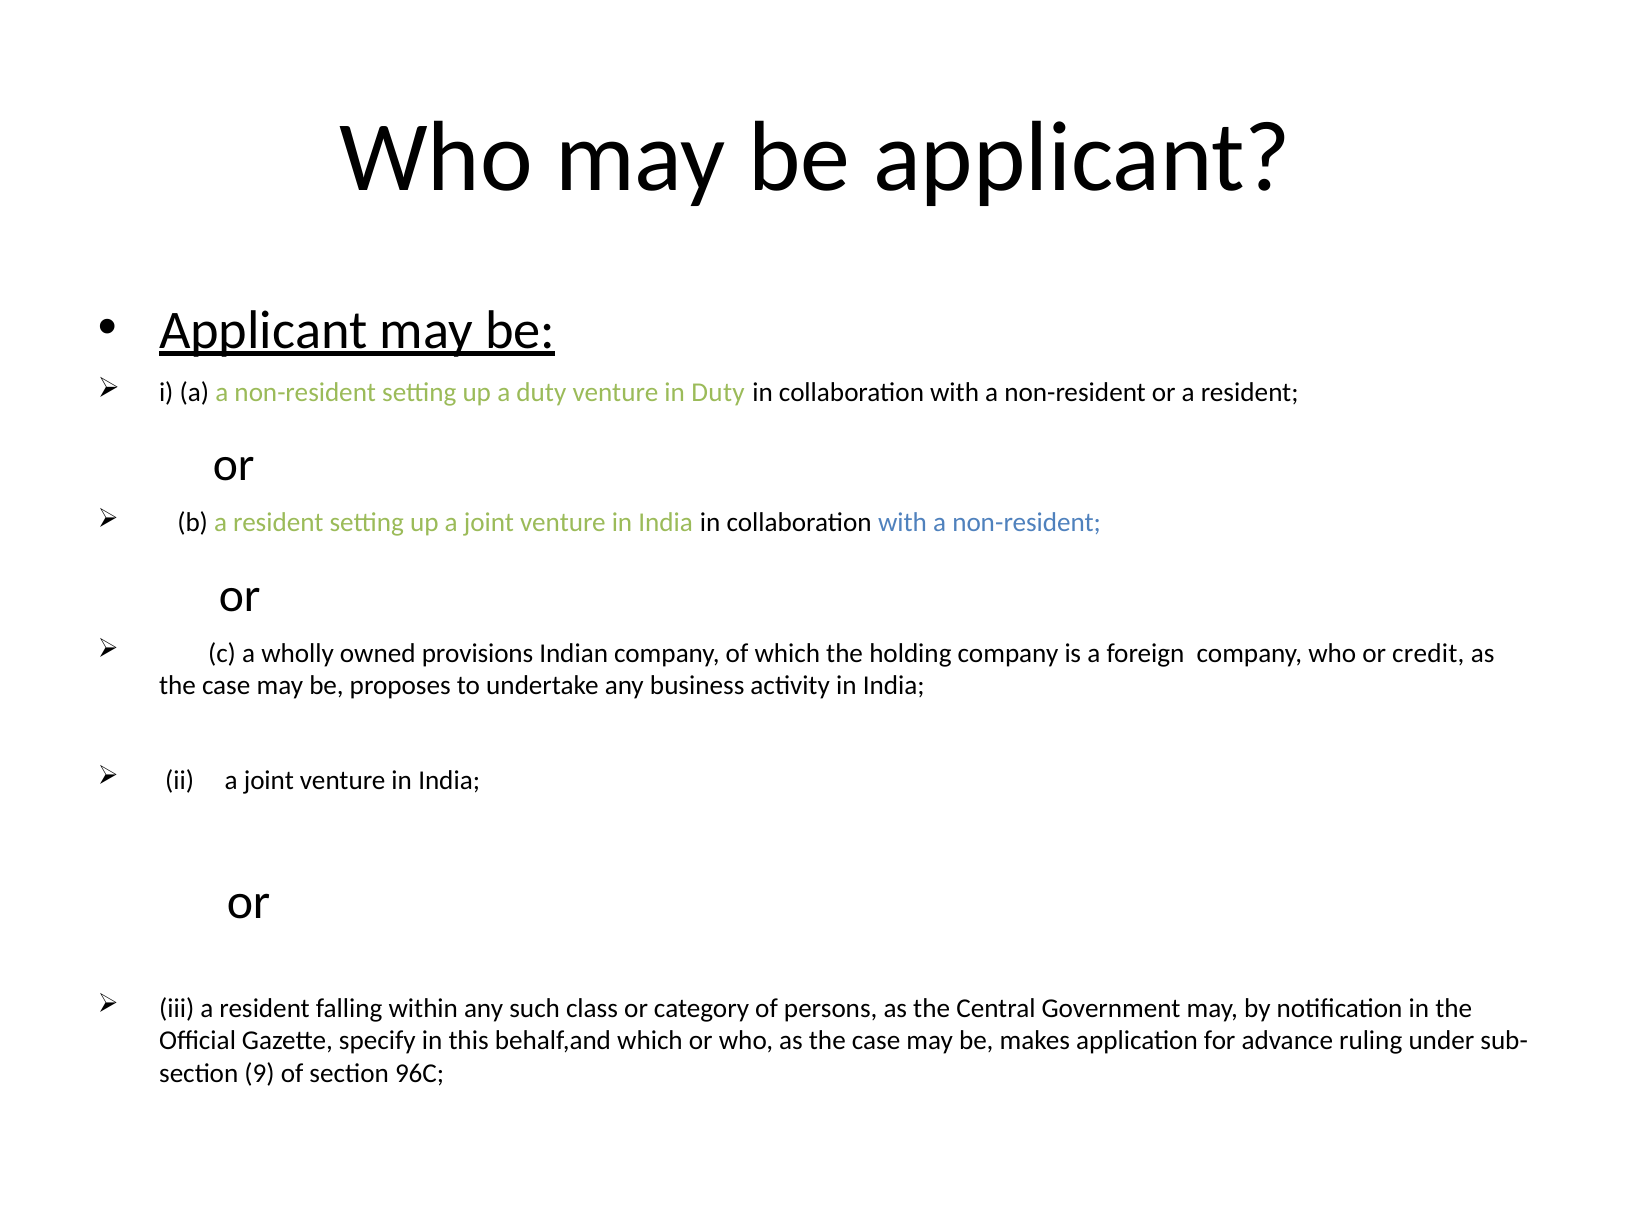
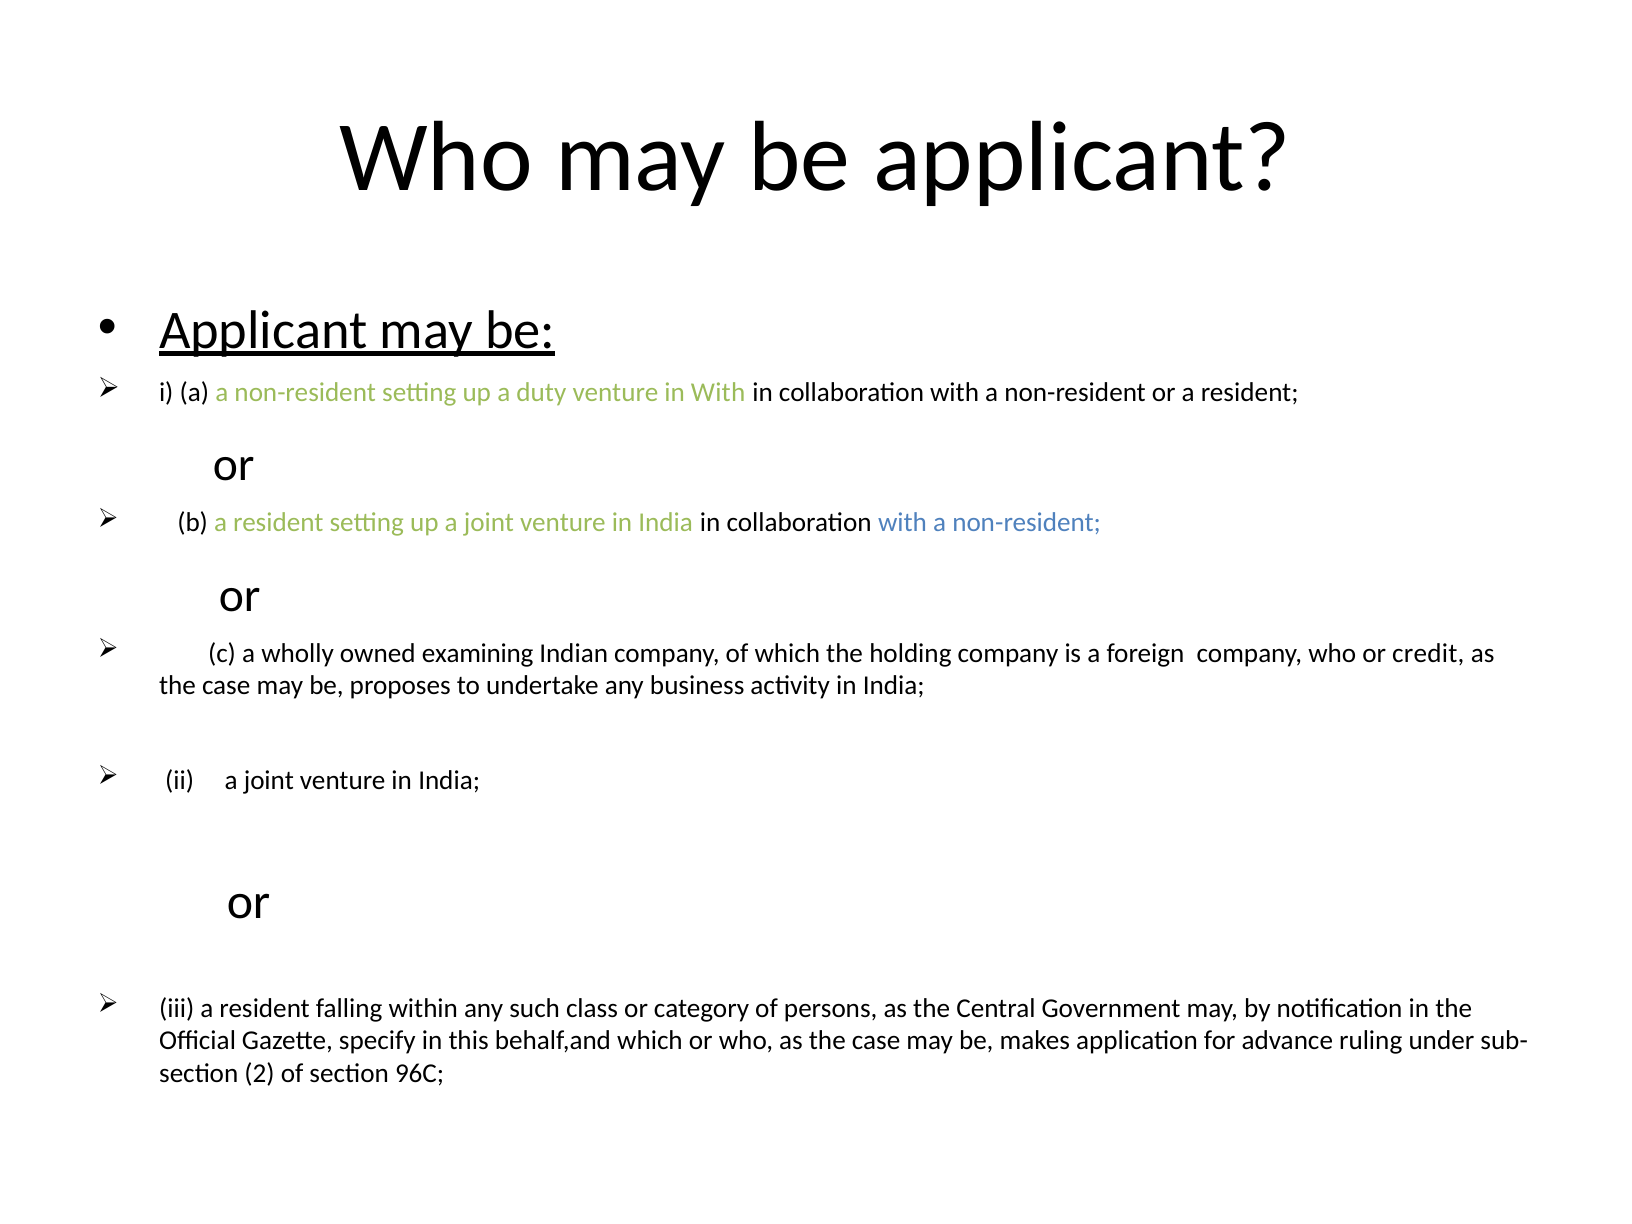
in Duty: Duty -> With
provisions: provisions -> examining
9: 9 -> 2
